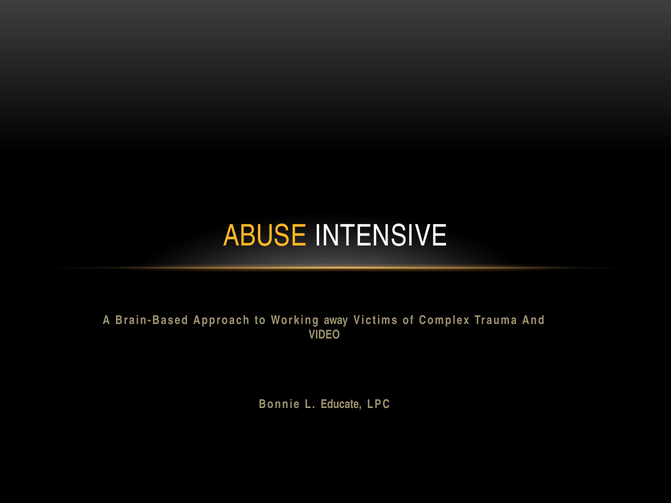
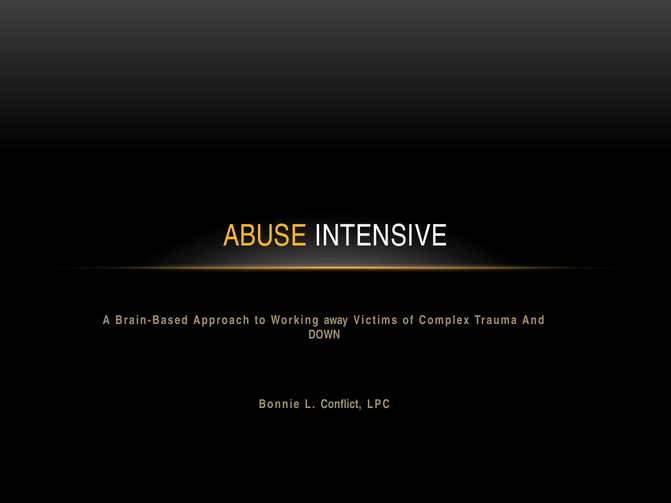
VIDEO: VIDEO -> DOWN
Educate: Educate -> Conflict
